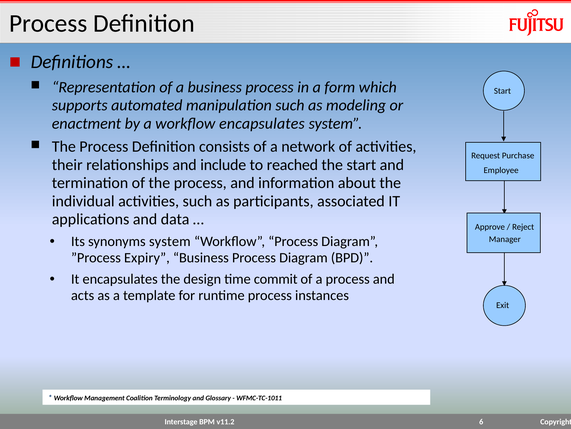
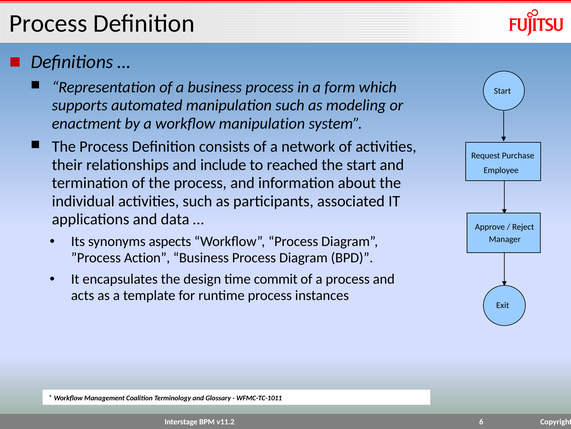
workflow encapsulates: encapsulates -> manipulation
synonyms system: system -> aspects
Expiry: Expiry -> Action
